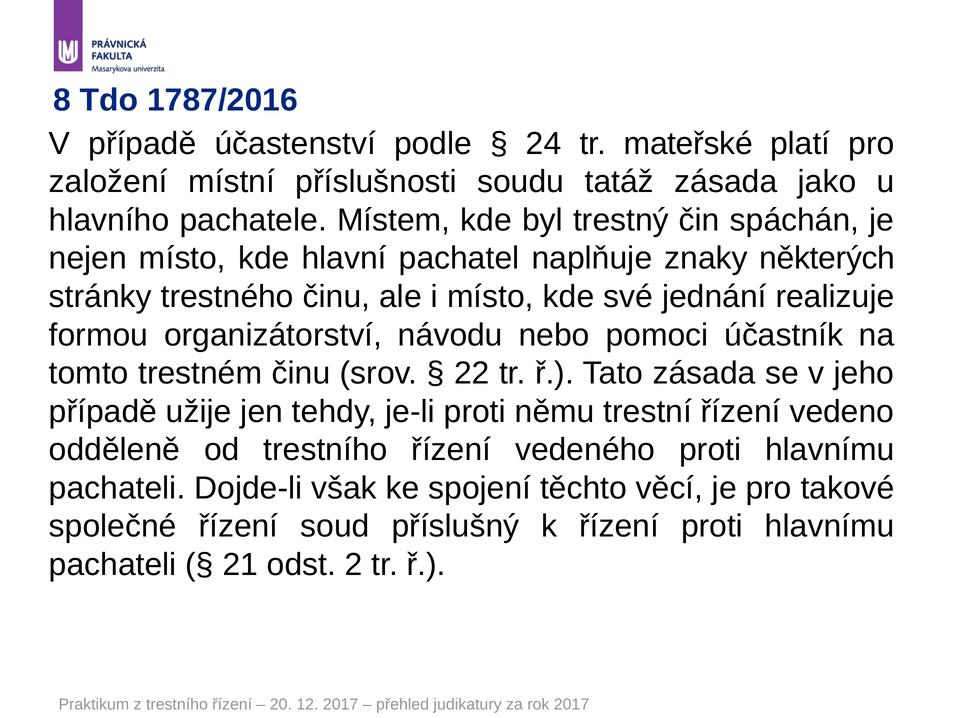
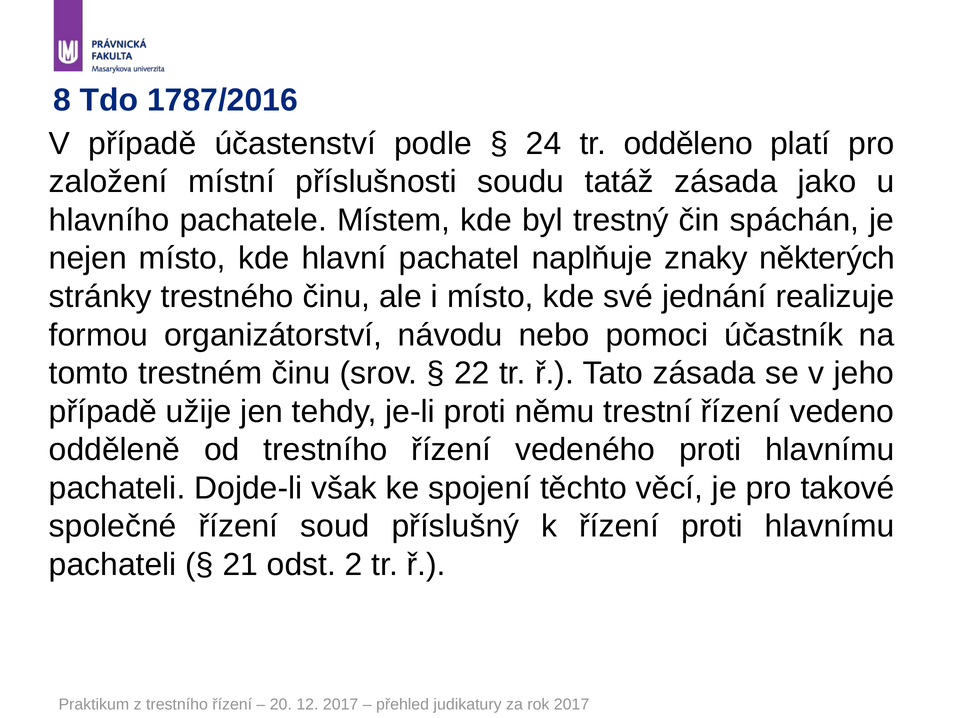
mateřské: mateřské -> odděleno
